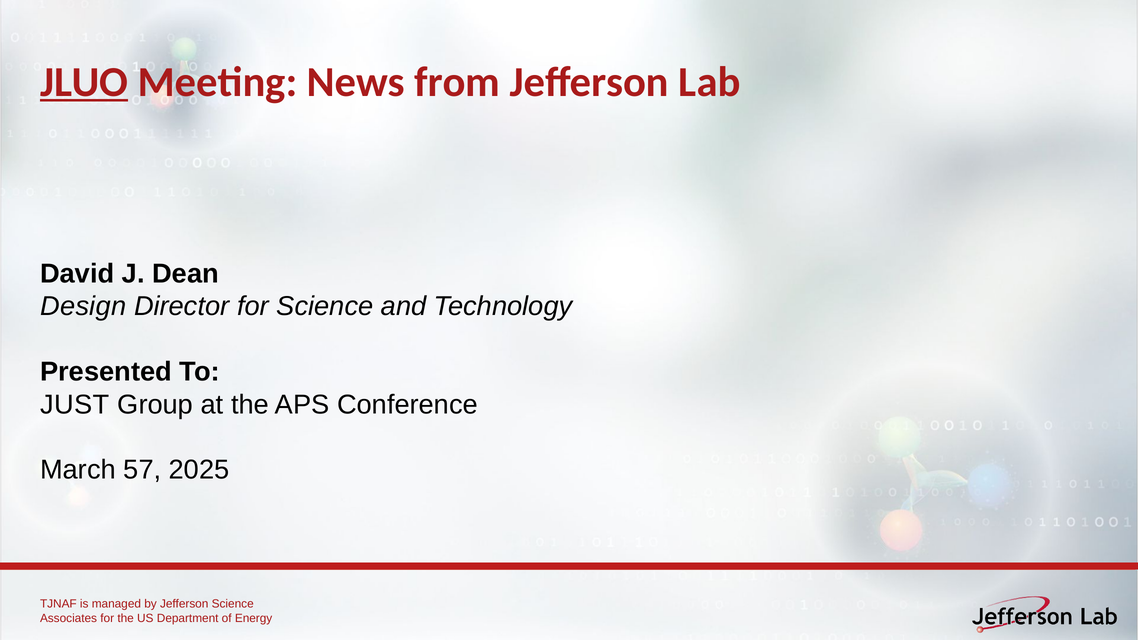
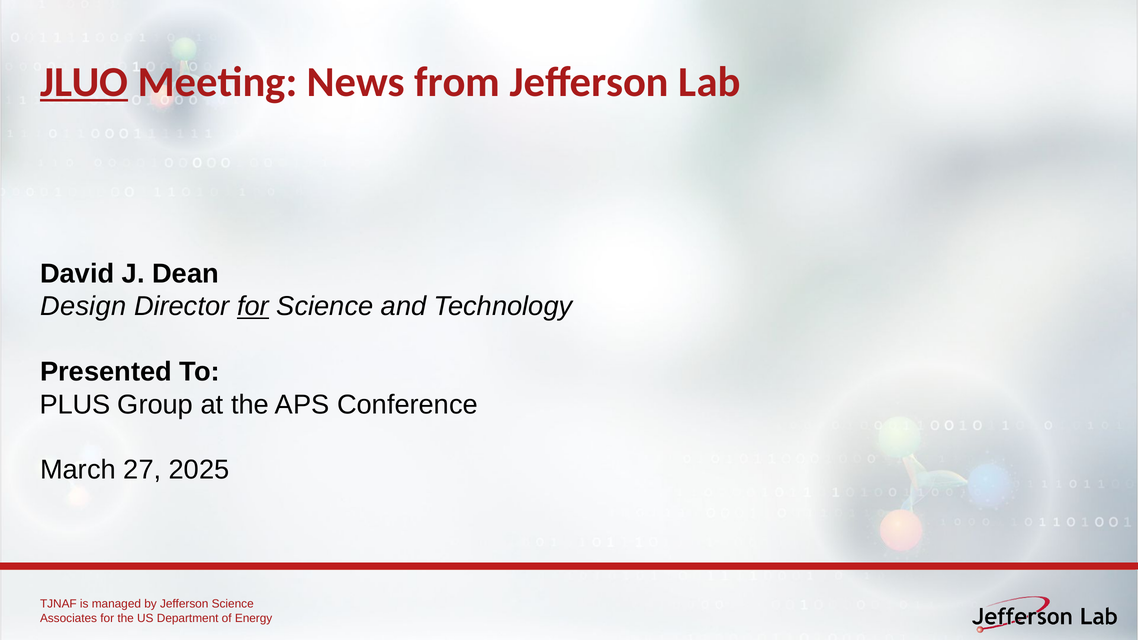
for at (253, 307) underline: none -> present
JUST: JUST -> PLUS
57: 57 -> 27
